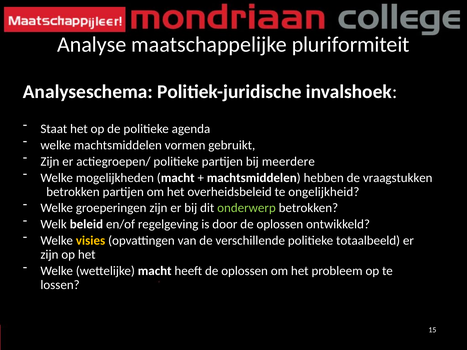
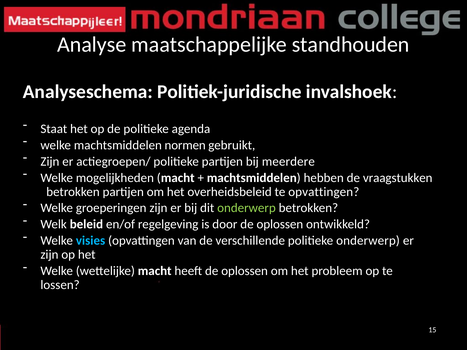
pluriformiteit: pluriformiteit -> standhouden
vormen: vormen -> normen
te ongelijkheid: ongelijkheid -> opvattingen
visies colour: yellow -> light blue
politieke totaalbeeld: totaalbeeld -> onderwerp
